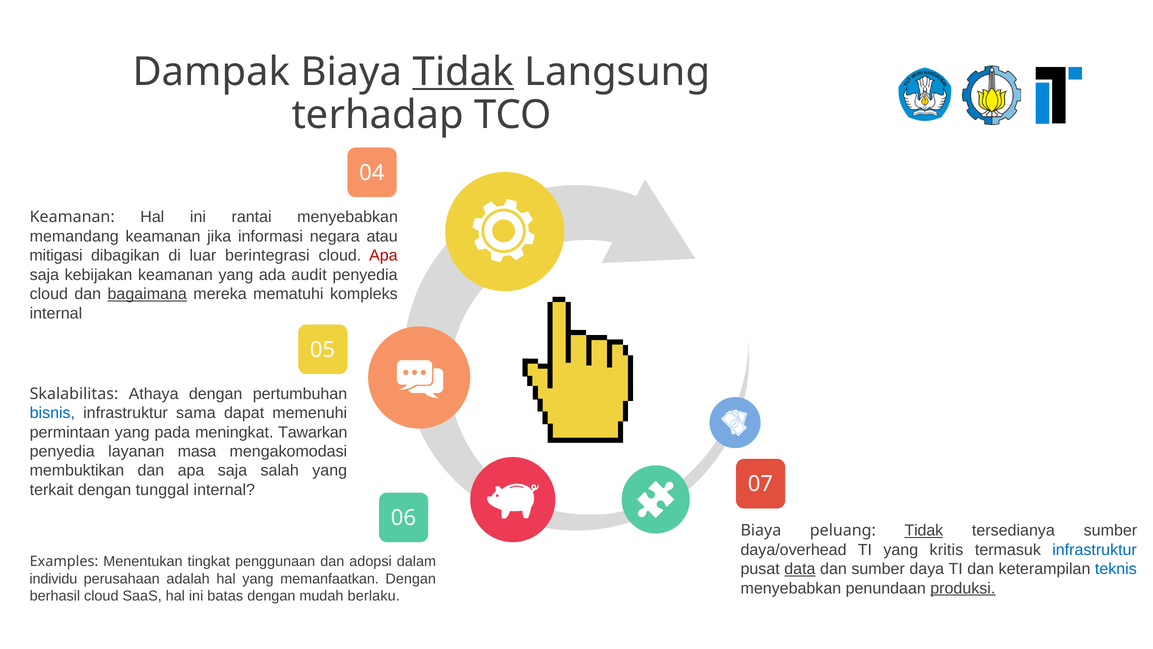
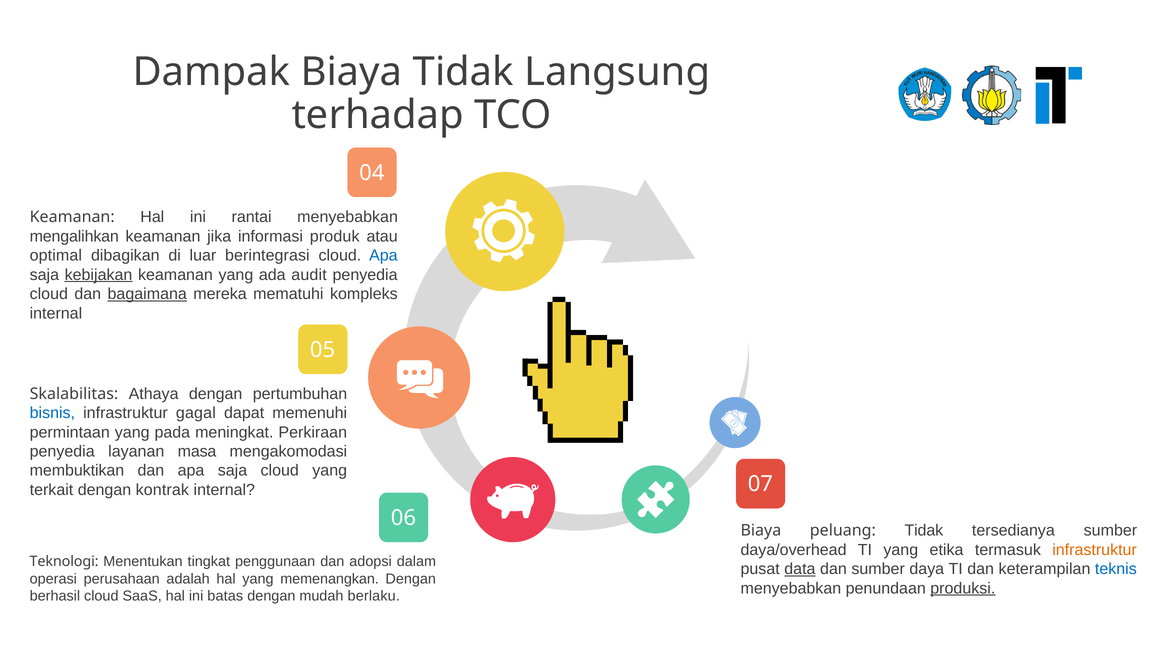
Tidak at (463, 72) underline: present -> none
memandang: memandang -> mengalihkan
negara: negara -> produk
mitigasi: mitigasi -> optimal
Apa at (383, 255) colour: red -> blue
kebijakan underline: none -> present
sama: sama -> gagal
Tawarkan: Tawarkan -> Perkiraan
saja salah: salah -> cloud
tunggal: tunggal -> kontrak
Tidak at (924, 530) underline: present -> none
kritis: kritis -> etika
infrastruktur at (1095, 549) colour: blue -> orange
Examples: Examples -> Teknologi
individu: individu -> operasi
memanfaatkan: memanfaatkan -> memenangkan
